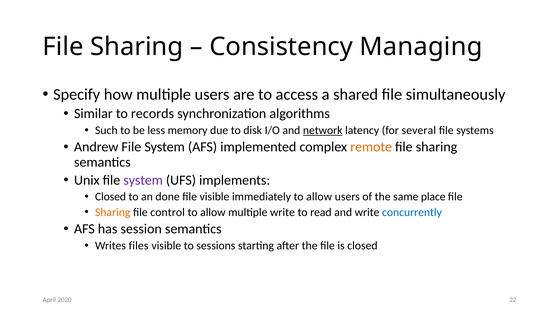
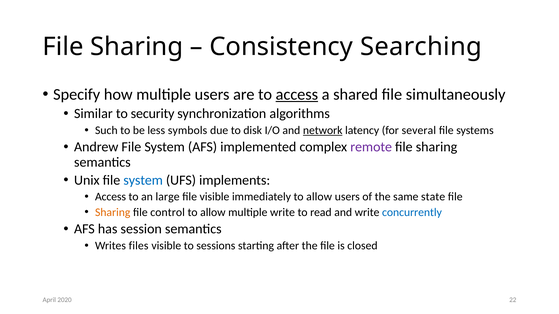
Managing: Managing -> Searching
access at (297, 95) underline: none -> present
records: records -> security
memory: memory -> symbols
remote colour: orange -> purple
system at (143, 180) colour: purple -> blue
Closed at (111, 197): Closed -> Access
done: done -> large
place: place -> state
